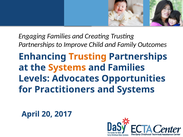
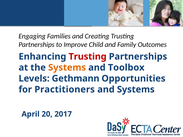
Trusting at (88, 57) colour: orange -> red
and Families: Families -> Toolbox
Advocates: Advocates -> Gethmann
